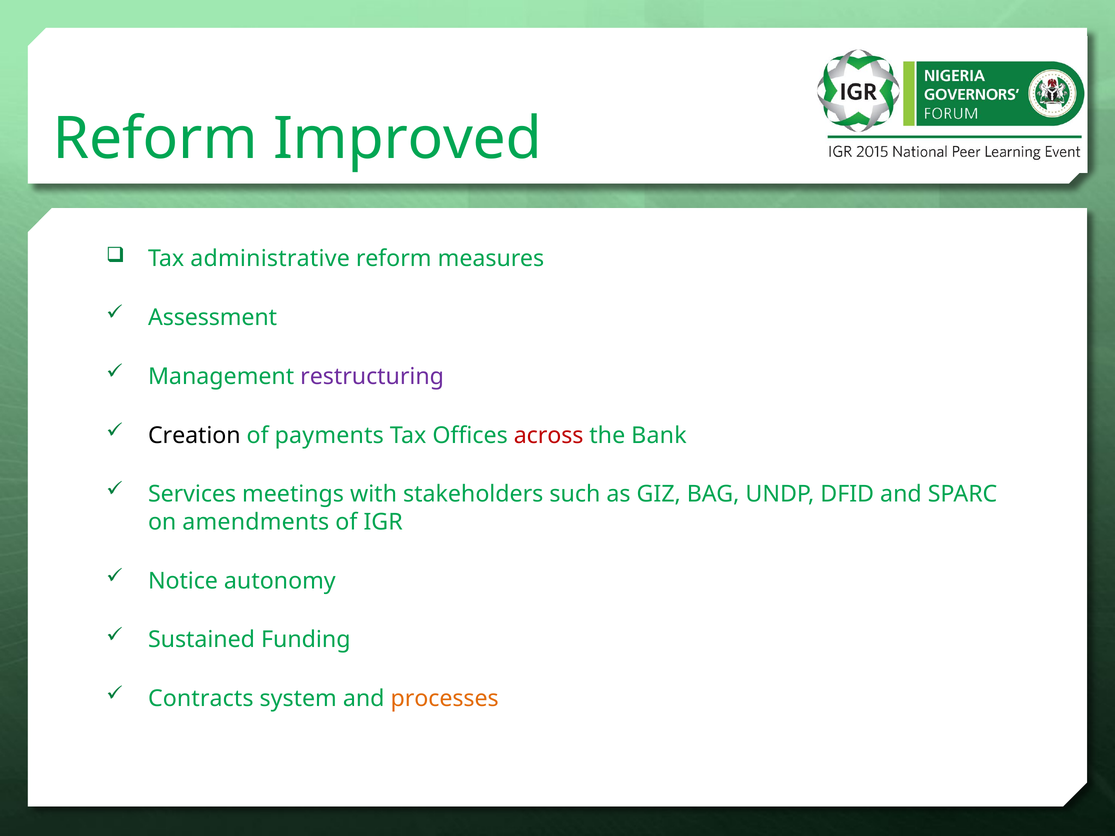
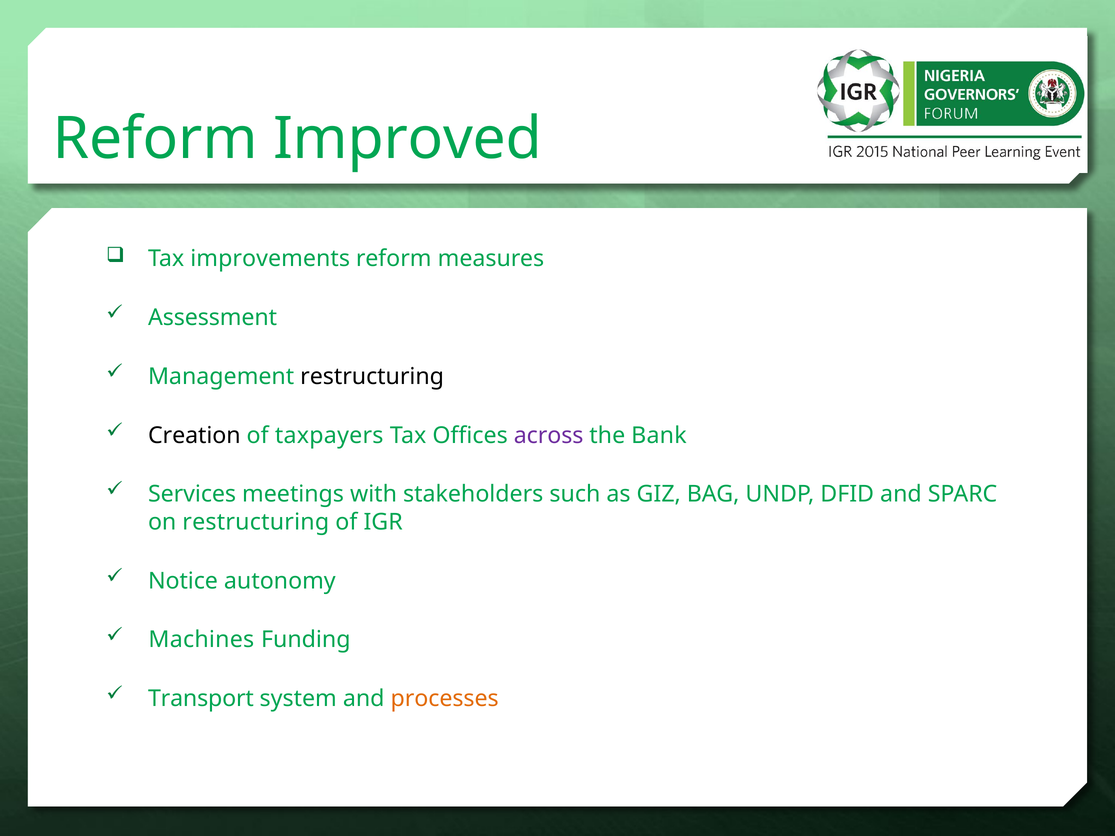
administrative: administrative -> improvements
restructuring at (372, 377) colour: purple -> black
payments: payments -> taxpayers
across colour: red -> purple
on amendments: amendments -> restructuring
Sustained: Sustained -> Machines
Contracts: Contracts -> Transport
